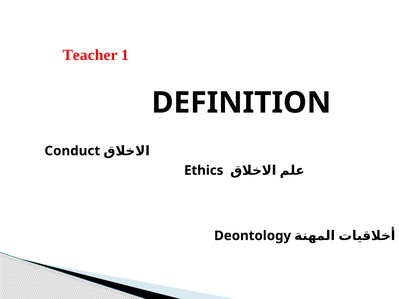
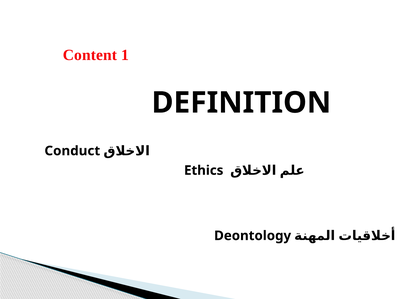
Teacher: Teacher -> Content
